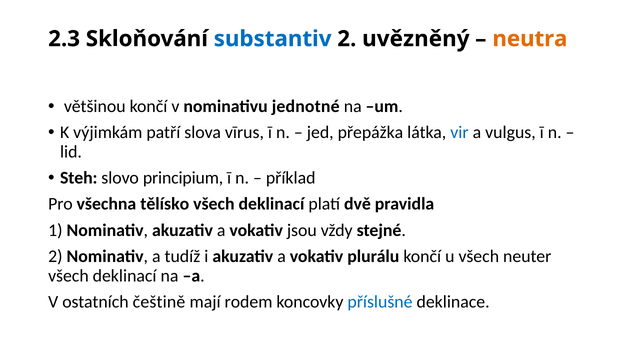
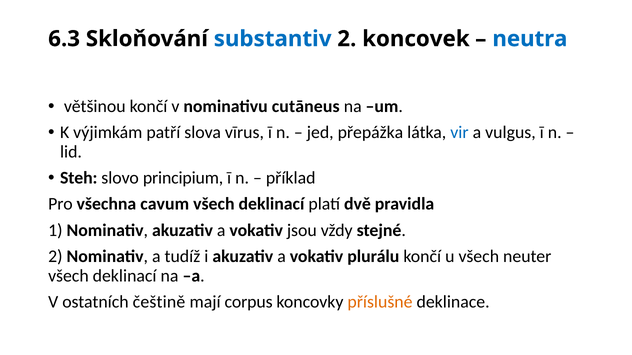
2.3: 2.3 -> 6.3
uvězněný: uvězněný -> koncovek
neutra colour: orange -> blue
jednotné: jednotné -> cutāneus
tělísko: tělísko -> cavum
rodem: rodem -> corpus
příslušné colour: blue -> orange
